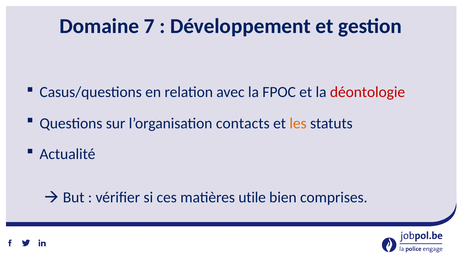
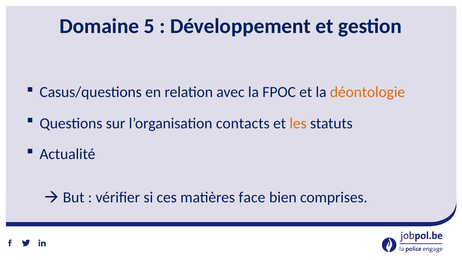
7: 7 -> 5
déontologie colour: red -> orange
utile: utile -> face
